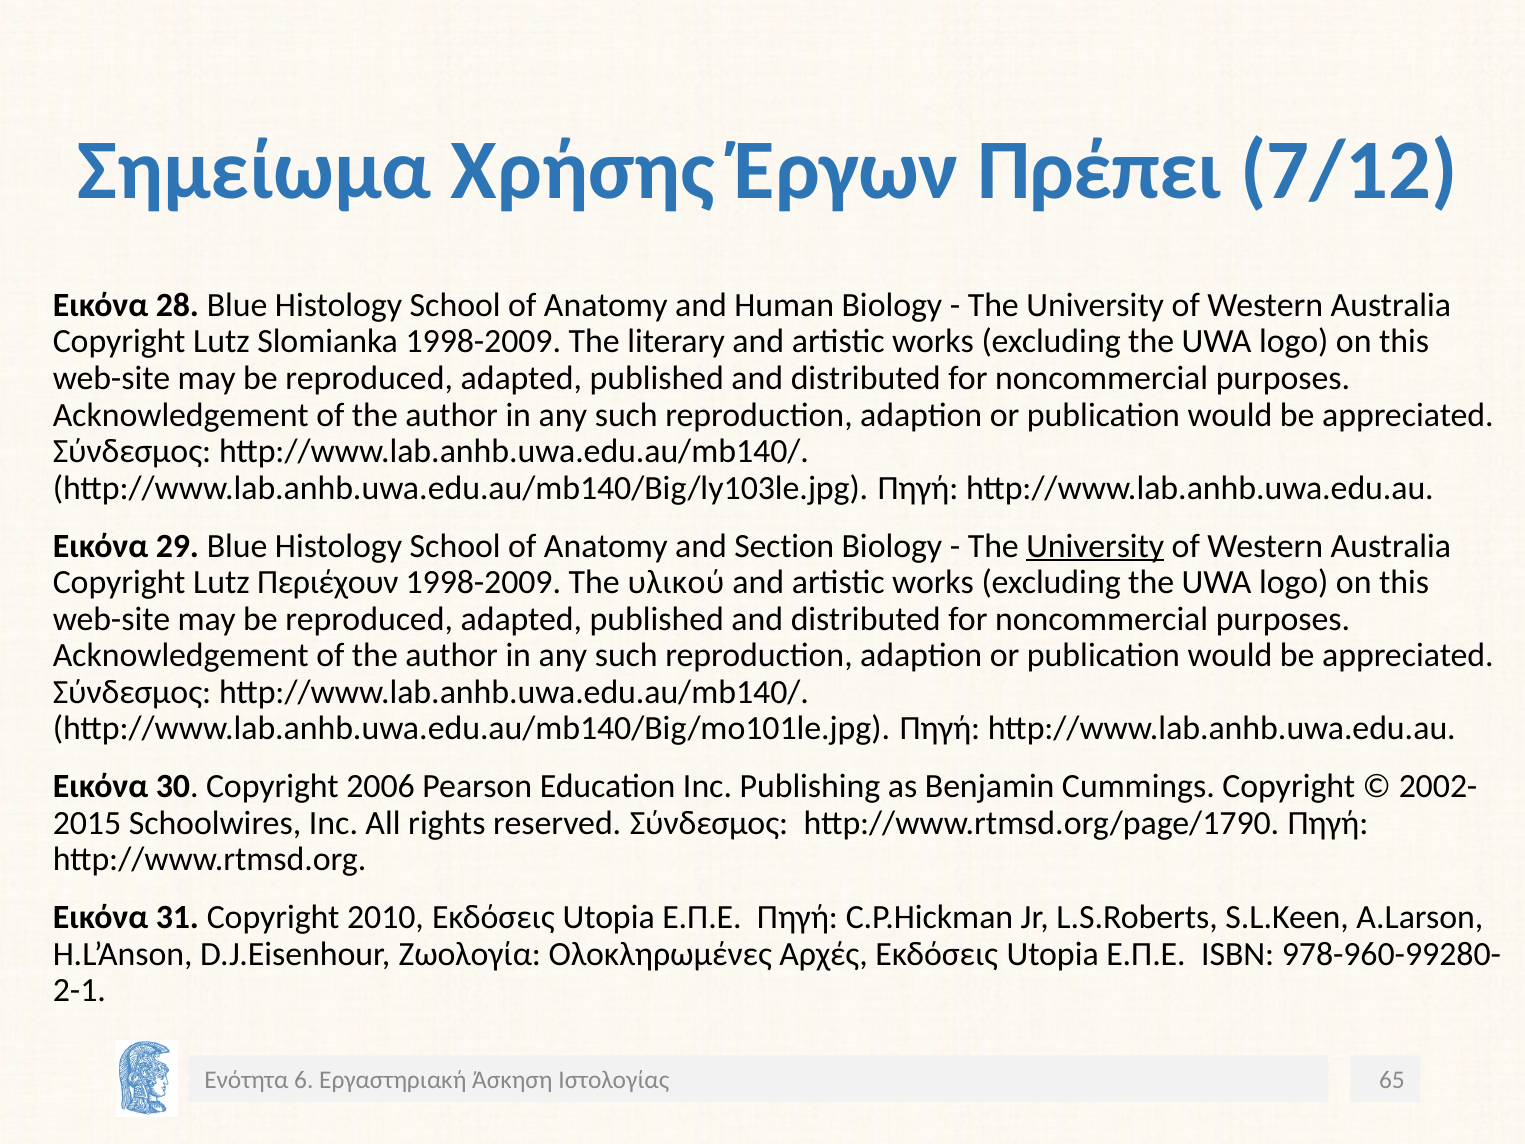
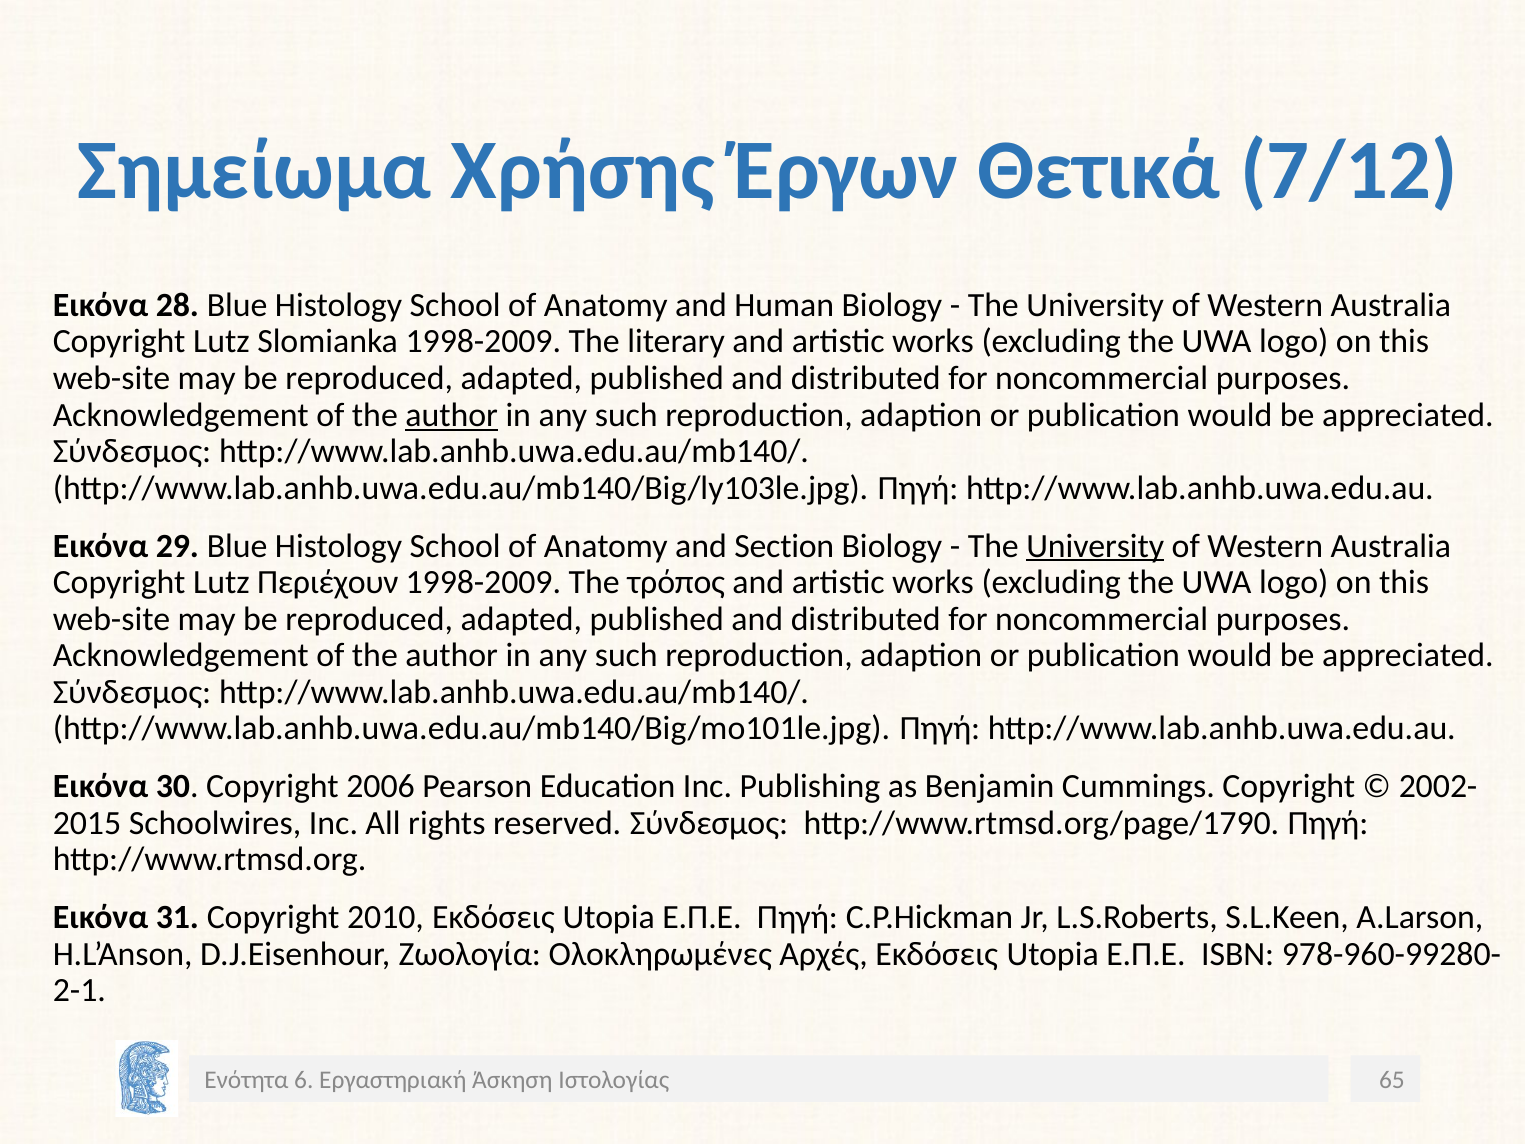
Πρέπει: Πρέπει -> Θετικά
author at (452, 415) underline: none -> present
υλικού: υλικού -> τρόπος
